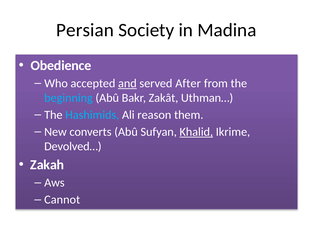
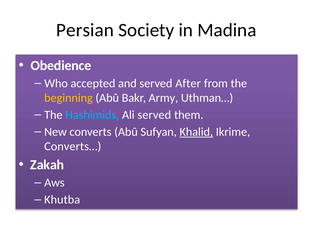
and underline: present -> none
beginning colour: light blue -> yellow
Zakât: Zakât -> Army
Ali reason: reason -> served
Devolved…: Devolved… -> Converts…
Cannot: Cannot -> Khutba
